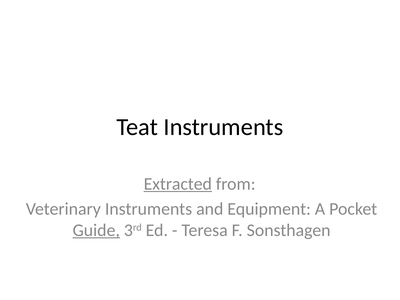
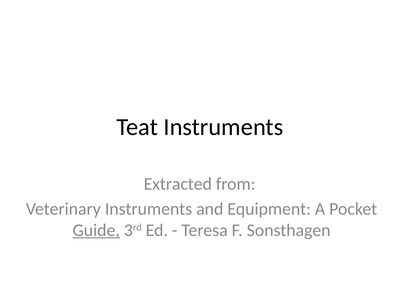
Extracted underline: present -> none
